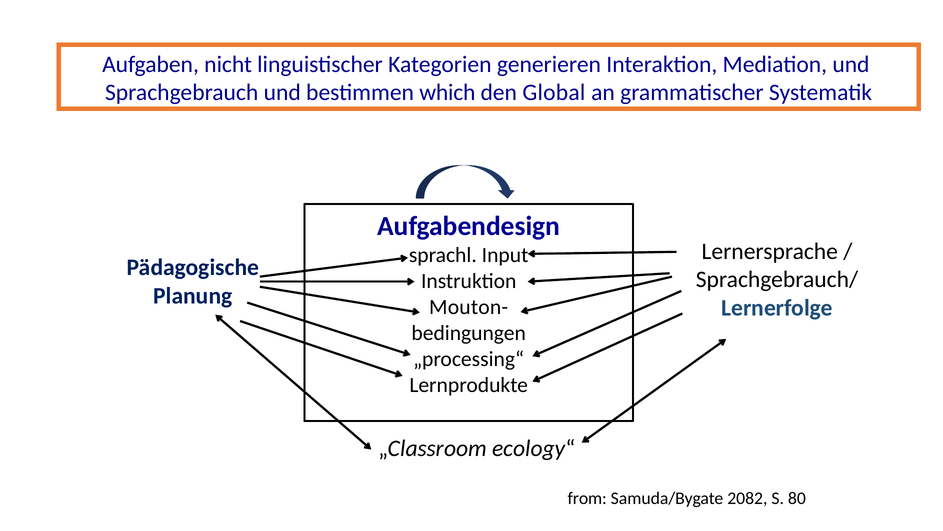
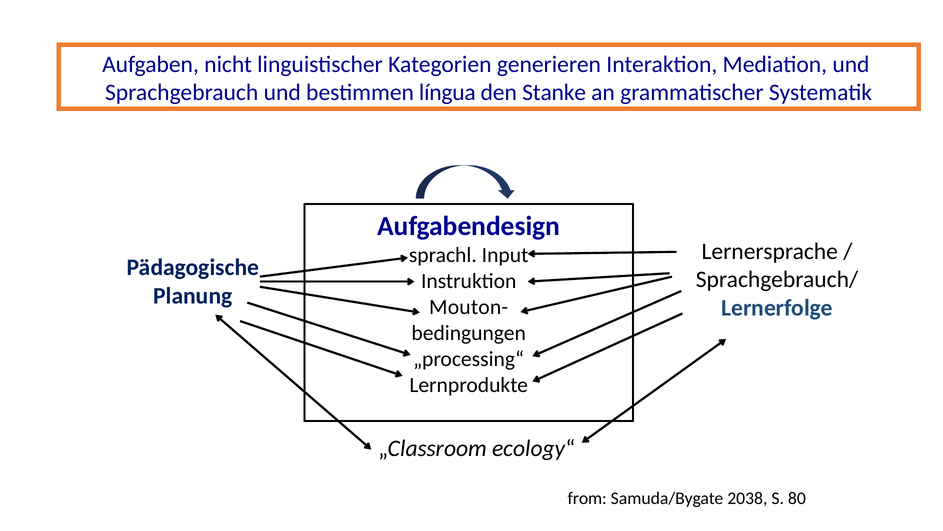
which: which -> língua
Global: Global -> Stanke
2082: 2082 -> 2038
